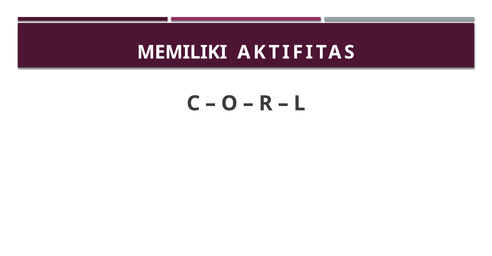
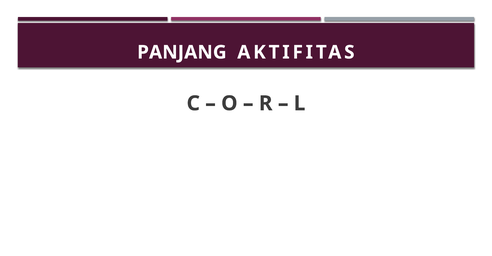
MEMILIKI: MEMILIKI -> PANJANG
